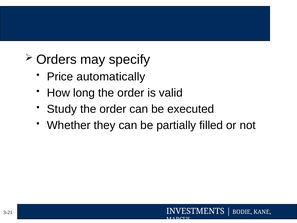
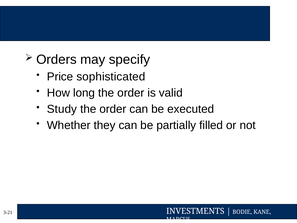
automatically: automatically -> sophisticated
